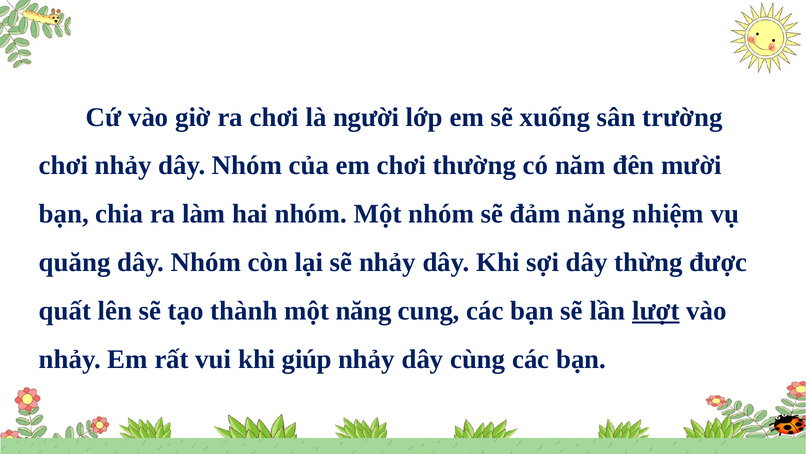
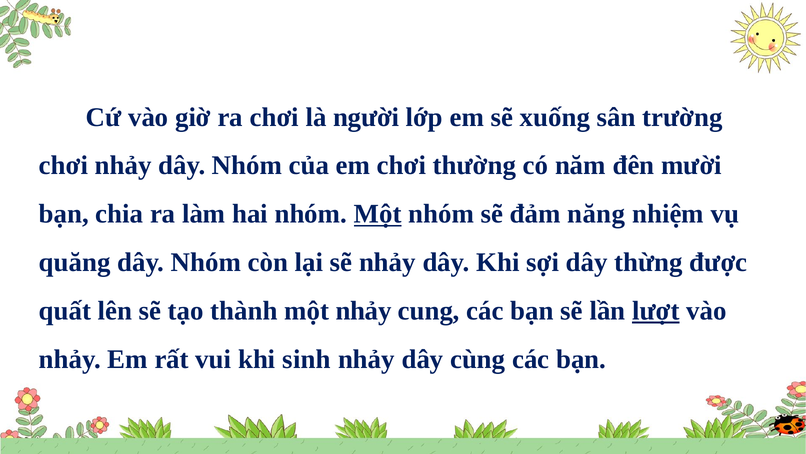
Một at (378, 214) underline: none -> present
một năng: năng -> nhảy
giúp: giúp -> sinh
